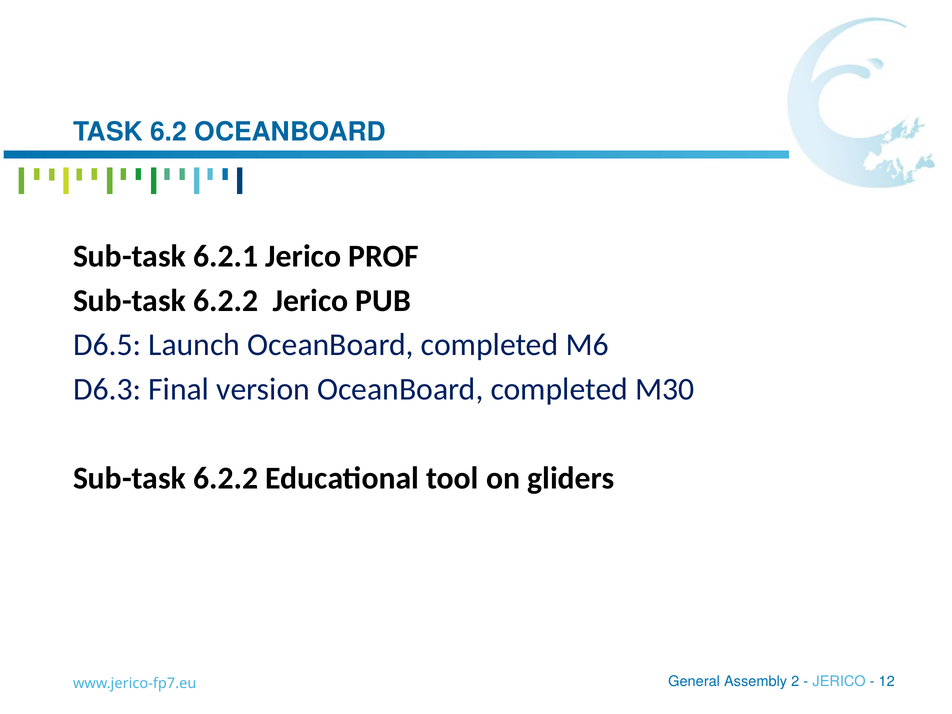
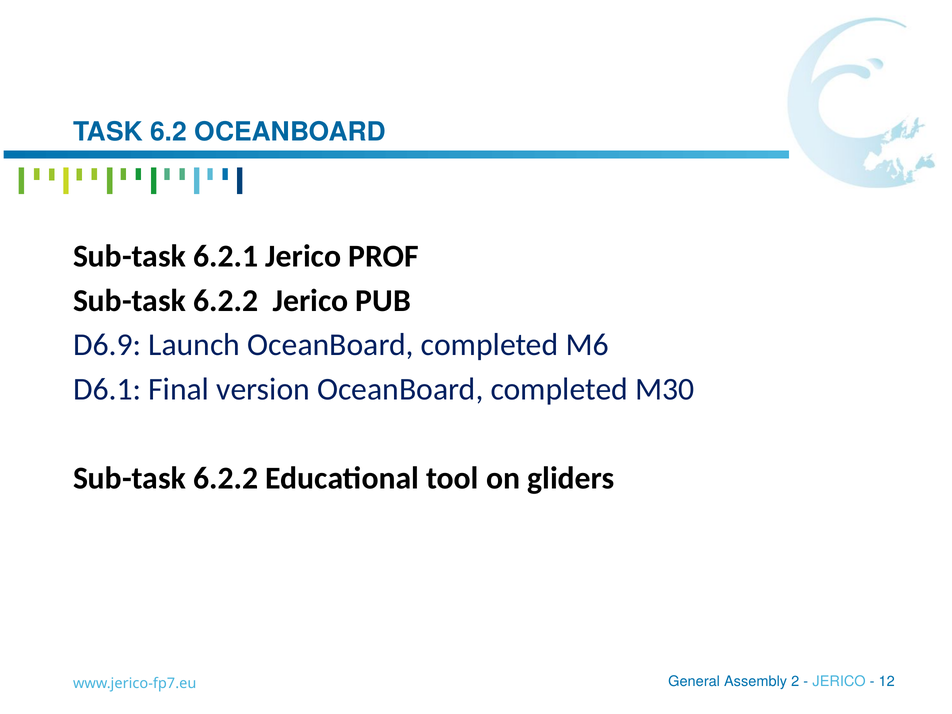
D6.5: D6.5 -> D6.9
D6.3: D6.3 -> D6.1
